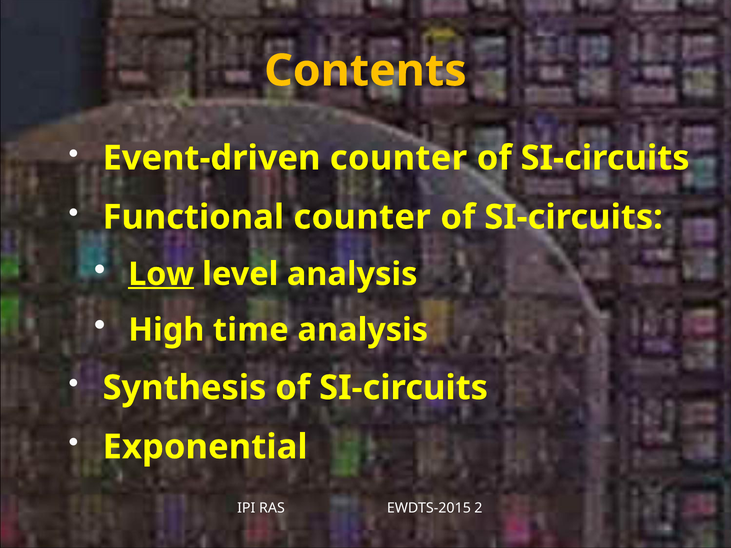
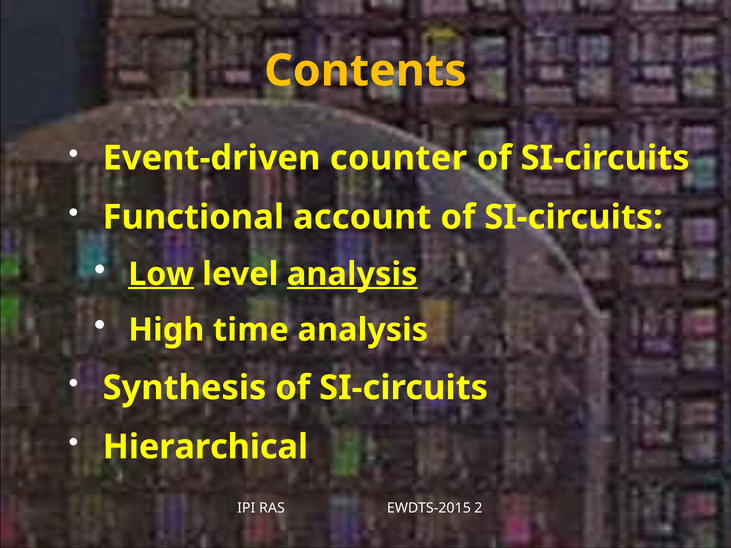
Functional counter: counter -> account
analysis at (352, 274) underline: none -> present
Exponential: Exponential -> Hierarchical
